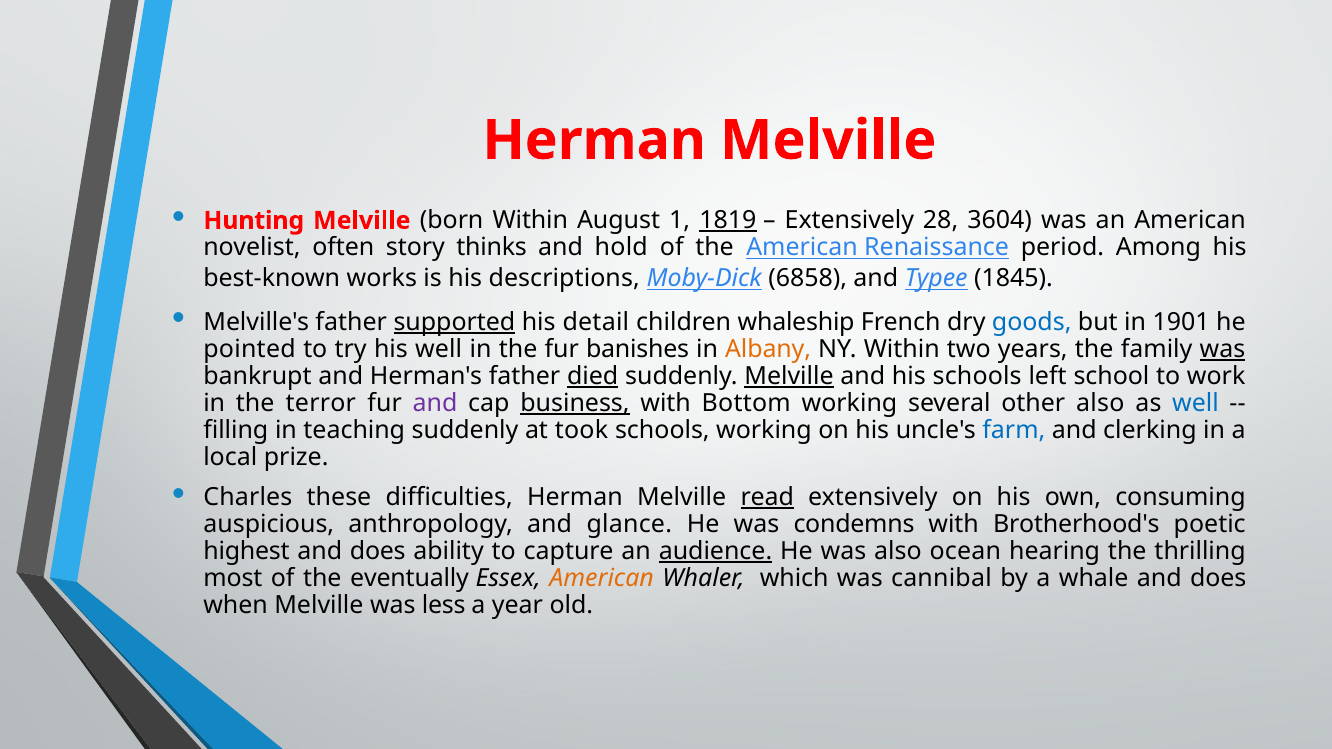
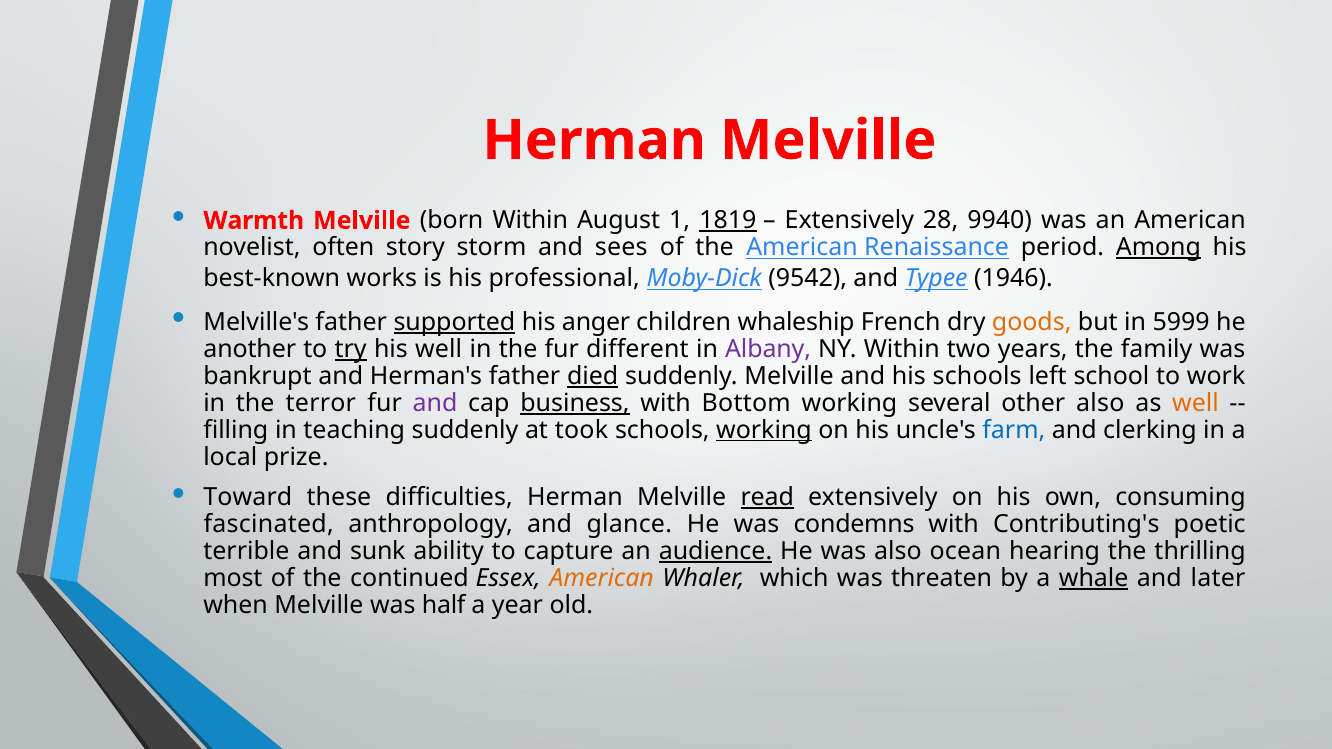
Hunting: Hunting -> Warmth
3604: 3604 -> 9940
thinks: thinks -> storm
hold: hold -> sees
Among underline: none -> present
descriptions: descriptions -> professional
6858: 6858 -> 9542
1845: 1845 -> 1946
detail: detail -> anger
goods colour: blue -> orange
1901: 1901 -> 5999
pointed: pointed -> another
try underline: none -> present
banishes: banishes -> different
Albany colour: orange -> purple
was at (1222, 349) underline: present -> none
Melville at (789, 376) underline: present -> none
well at (1195, 403) colour: blue -> orange
working at (764, 430) underline: none -> present
Charles: Charles -> Toward
auspicious: auspicious -> fascinated
Brotherhood's: Brotherhood's -> Contributing's
highest: highest -> terrible
does at (378, 552): does -> sunk
eventually: eventually -> continued
cannibal: cannibal -> threaten
whale underline: none -> present
does at (1218, 578): does -> later
less: less -> half
